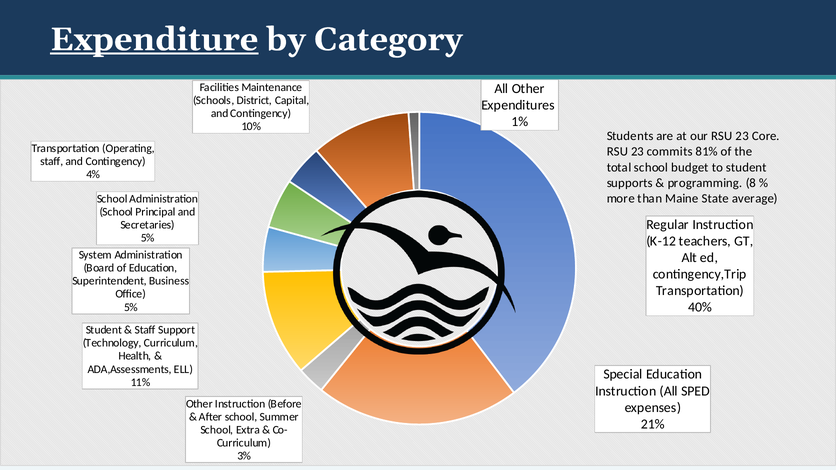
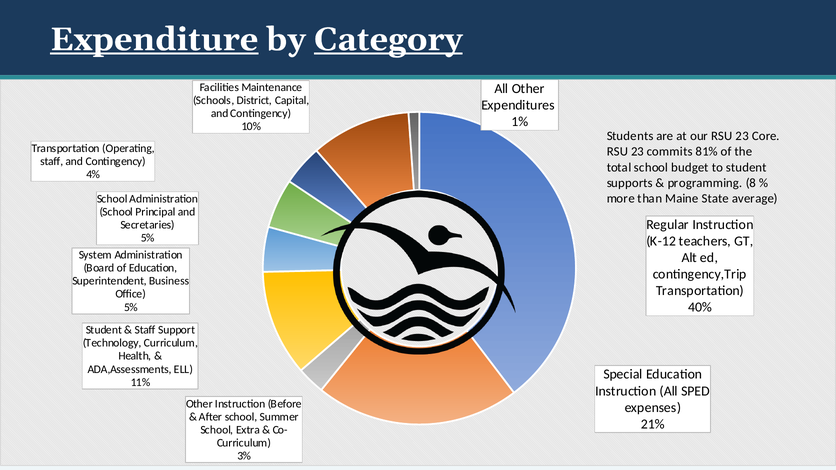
Category underline: none -> present
